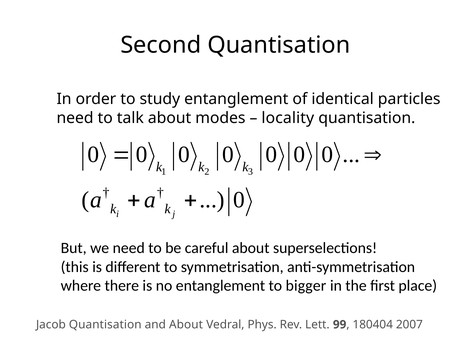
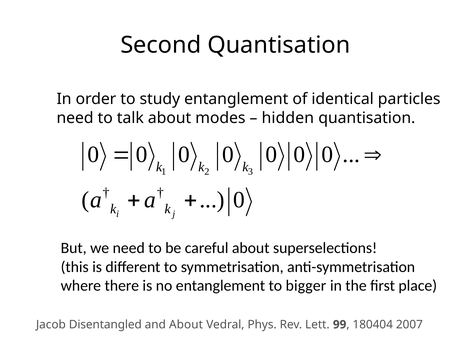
locality: locality -> hidden
Jacob Quantisation: Quantisation -> Disentangled
